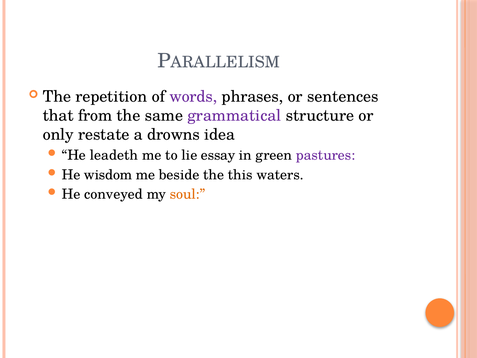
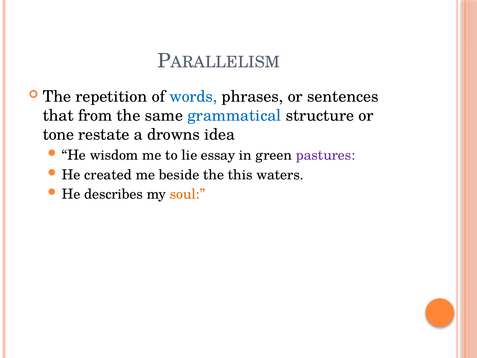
words colour: purple -> blue
grammatical colour: purple -> blue
only: only -> tone
leadeth: leadeth -> wisdom
wisdom: wisdom -> created
conveyed: conveyed -> describes
